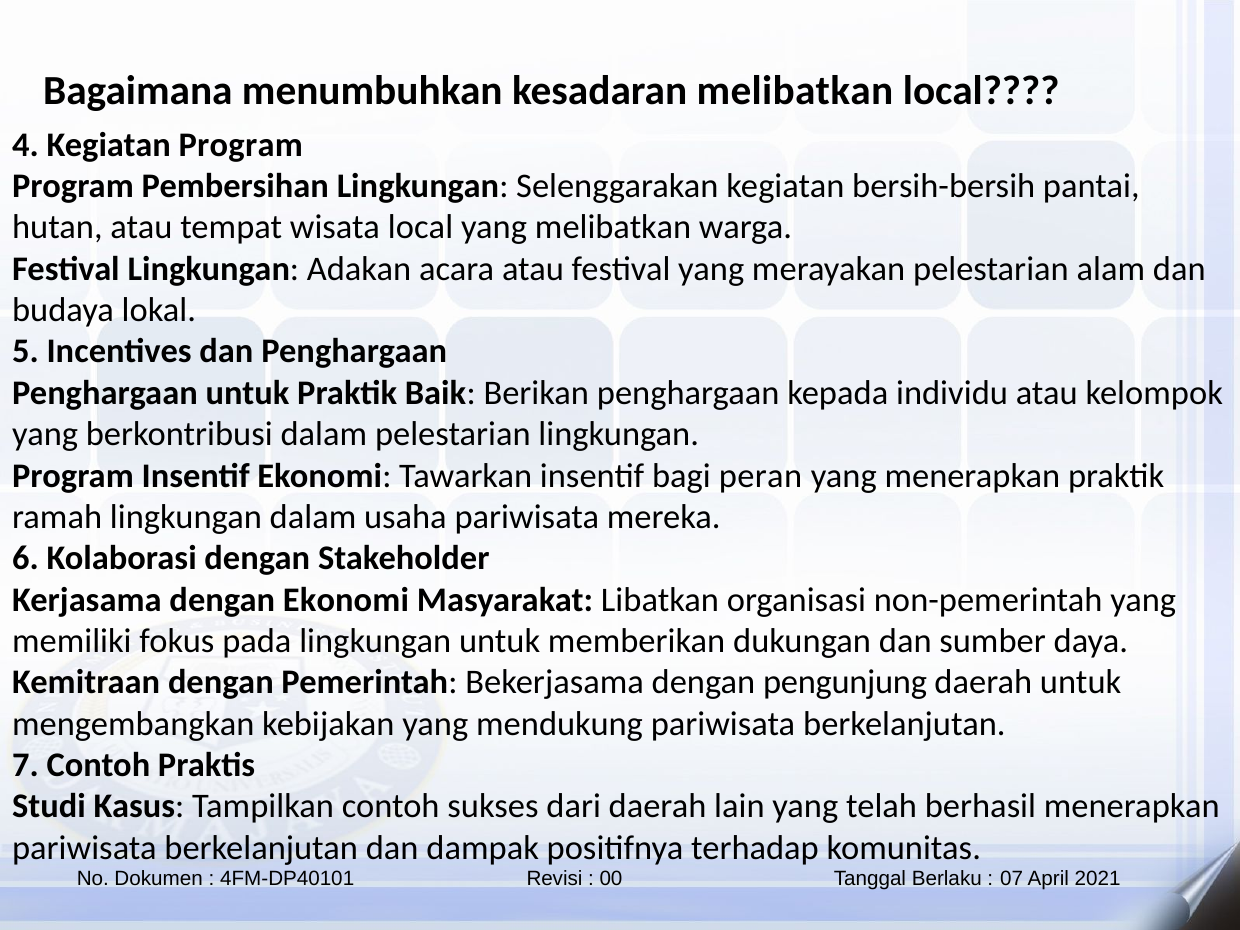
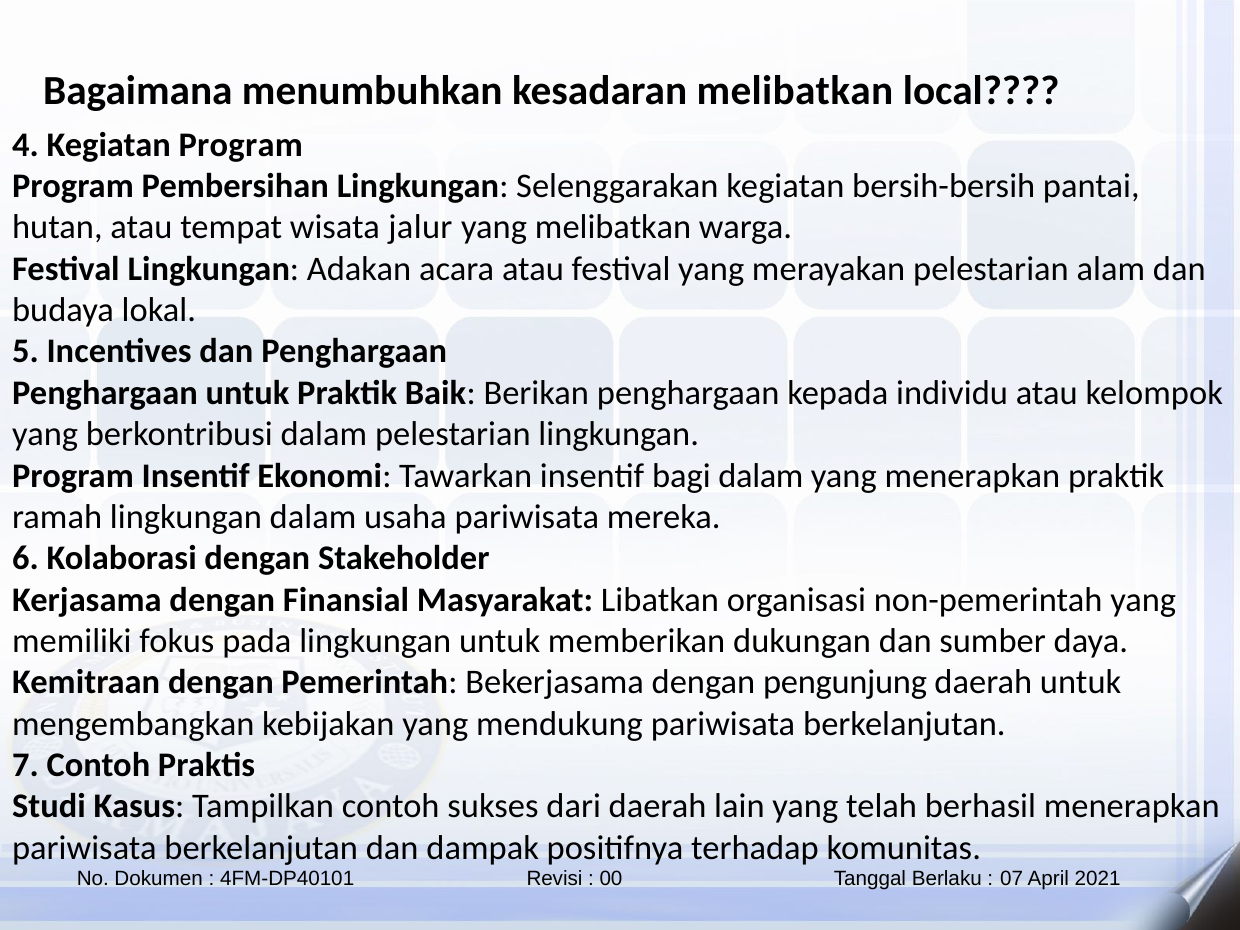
wisata local: local -> jalur
bagi peran: peran -> dalam
dengan Ekonomi: Ekonomi -> Finansial
